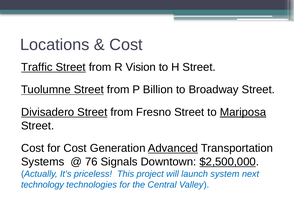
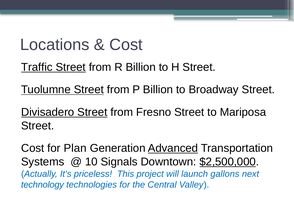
R Vision: Vision -> Billion
Mariposa underline: present -> none
for Cost: Cost -> Plan
76: 76 -> 10
system: system -> gallons
